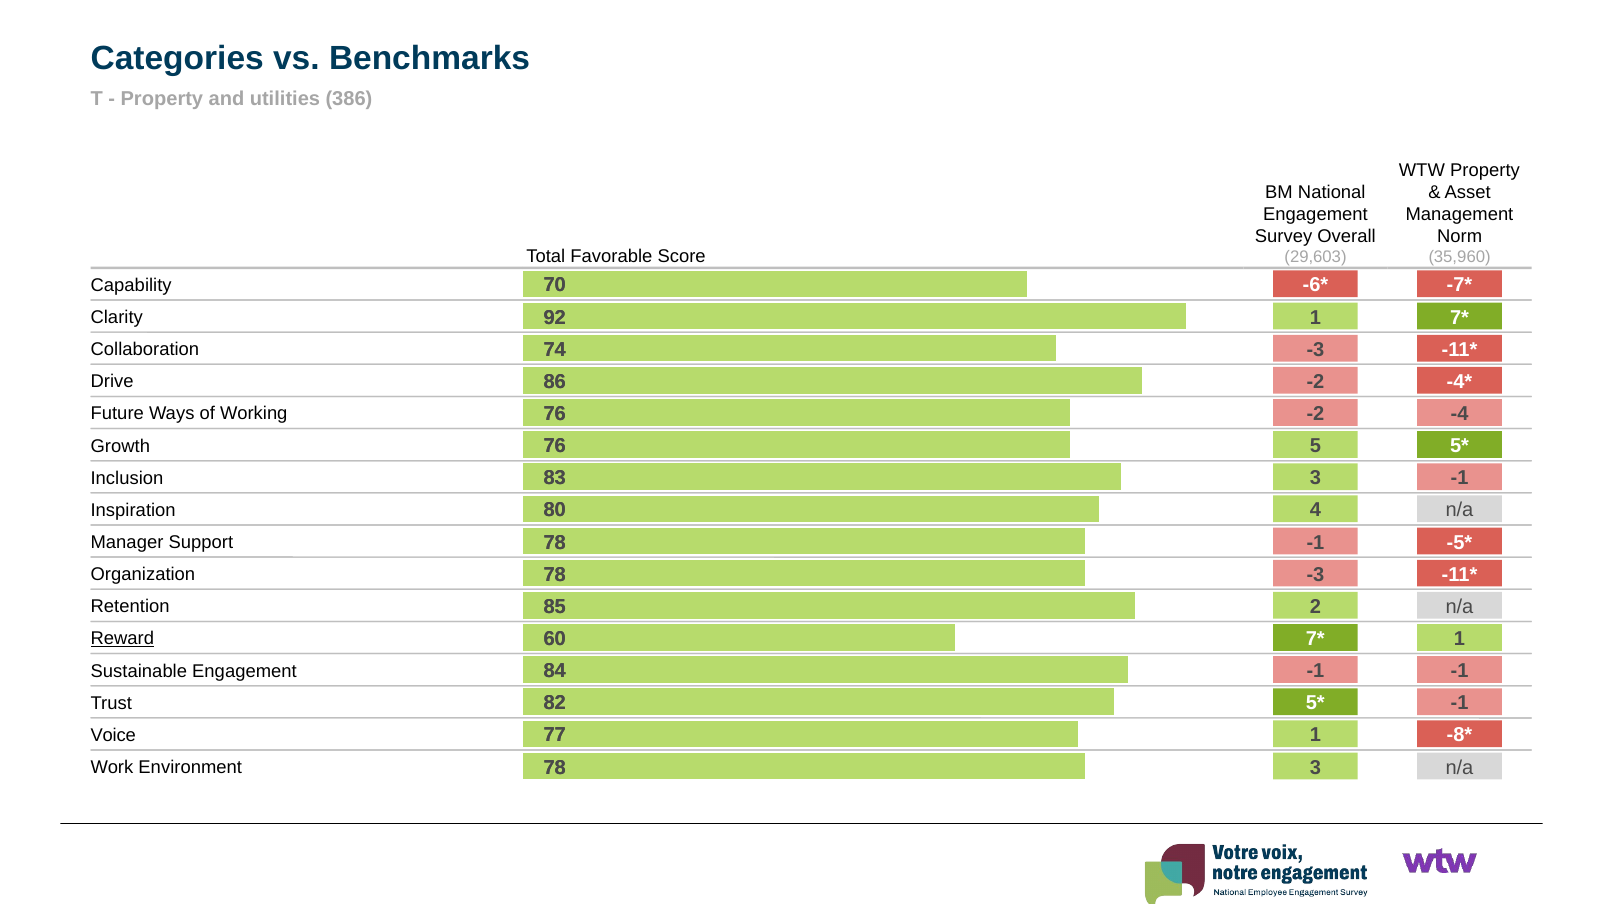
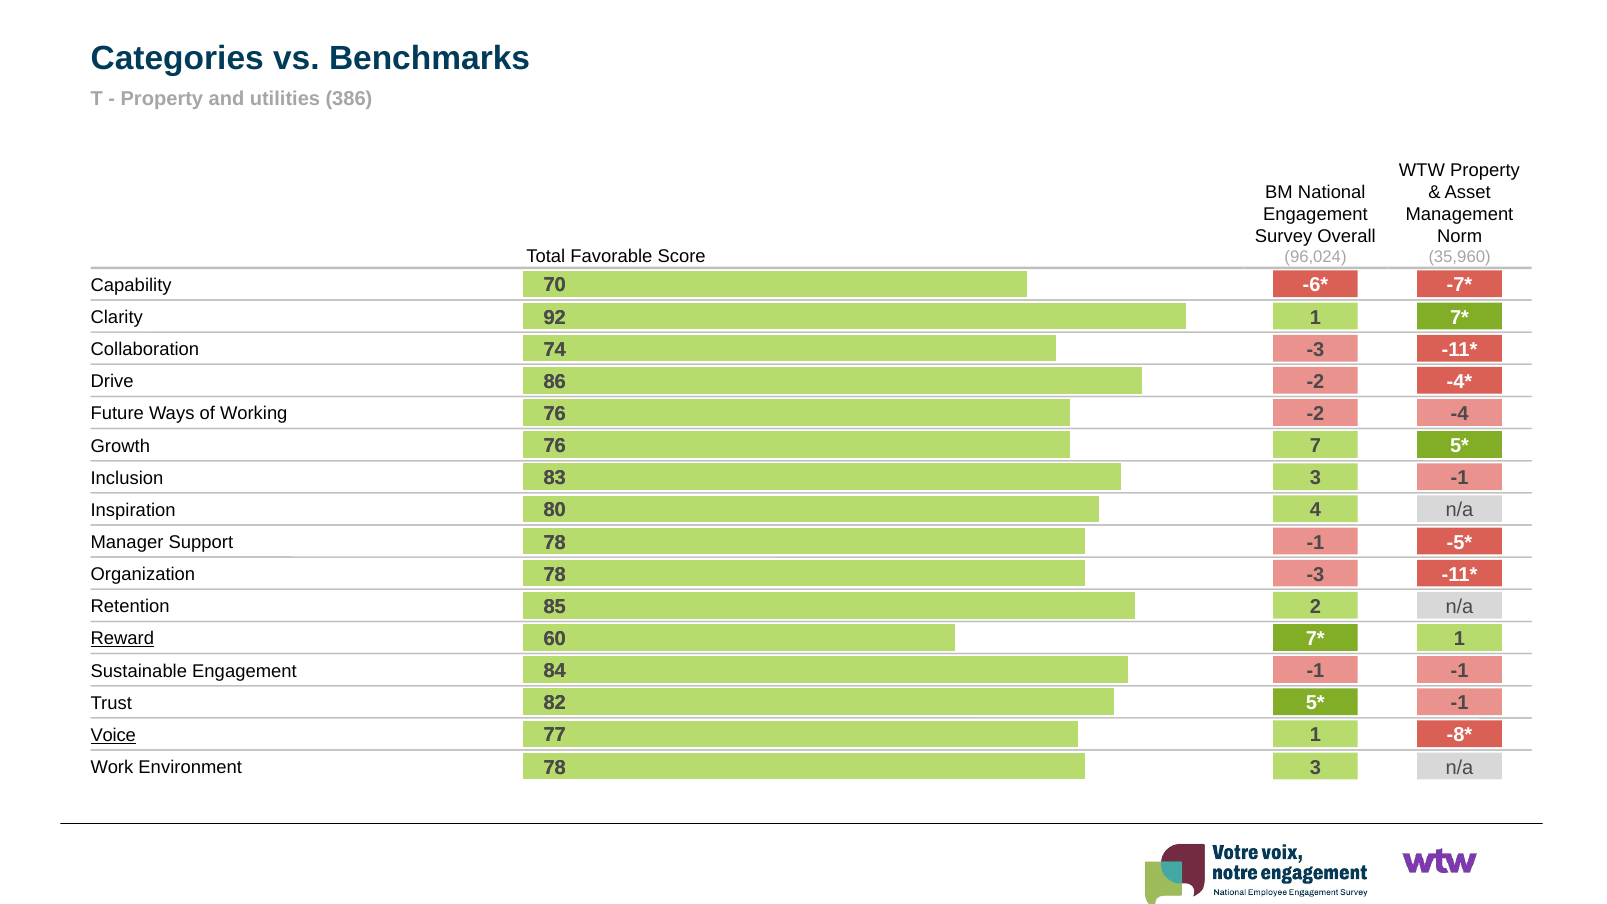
29,603: 29,603 -> 96,024
5: 5 -> 7
Voice underline: none -> present
